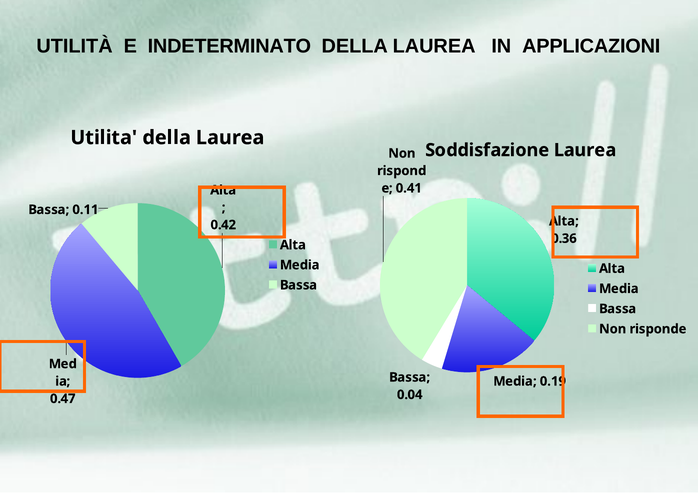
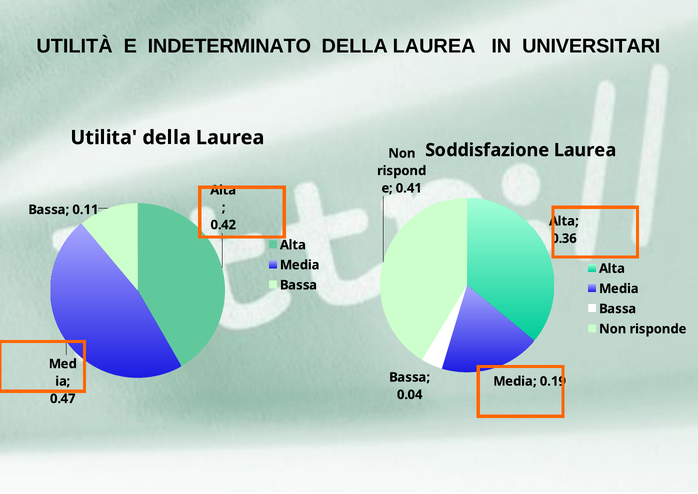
APPLICAZIONI: APPLICAZIONI -> UNIVERSITARI
